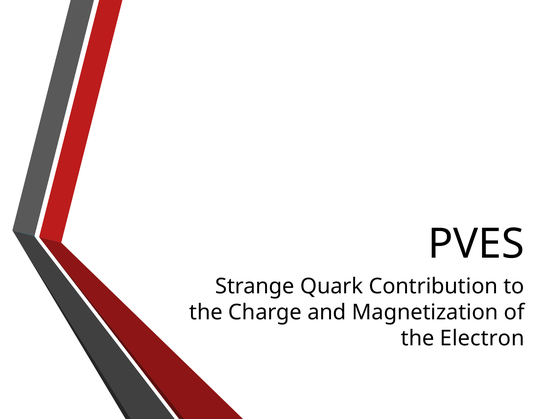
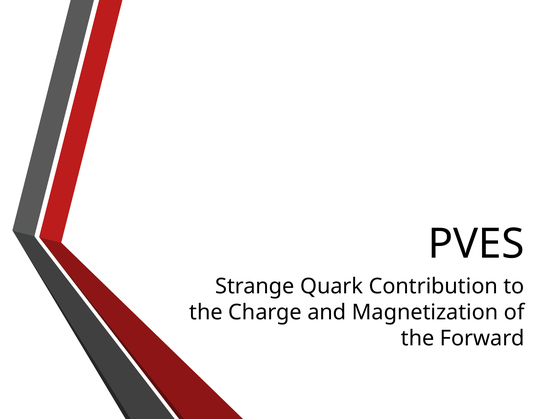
Electron: Electron -> Forward
